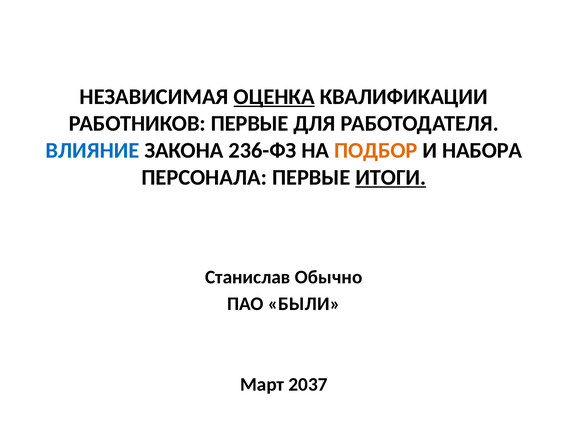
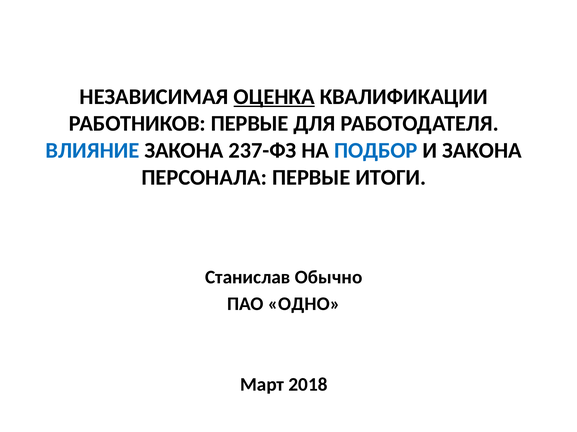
236-ФЗ: 236-ФЗ -> 237-ФЗ
ПОДБОР colour: orange -> blue
И НАБОРА: НАБОРА -> ЗАКОНА
ИТОГИ underline: present -> none
БЫЛИ: БЫЛИ -> ОДНО
2037: 2037 -> 2018
